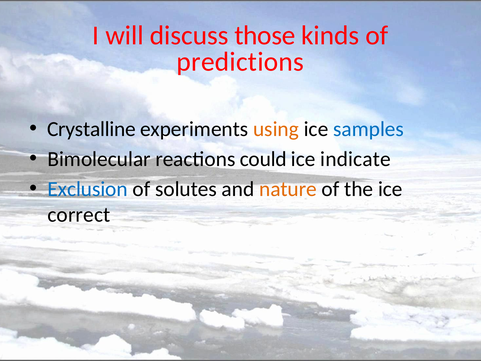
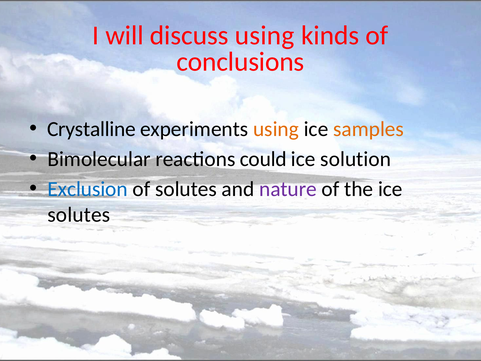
discuss those: those -> using
predictions: predictions -> conclusions
samples colour: blue -> orange
indicate: indicate -> solution
nature colour: orange -> purple
correct at (79, 214): correct -> solutes
